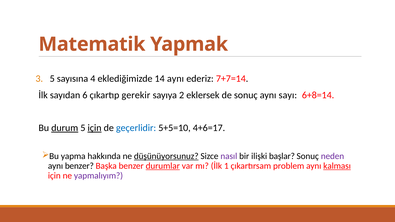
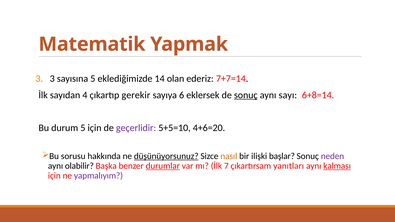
3 5: 5 -> 3
sayısına 4: 4 -> 5
14 aynı: aynı -> olan
6: 6 -> 4
2: 2 -> 6
sonuç at (246, 95) underline: none -> present
durum underline: present -> none
için at (95, 128) underline: present -> none
geçerlidir colour: blue -> purple
4+6=17: 4+6=17 -> 4+6=20
yapma: yapma -> sorusu
nasıl colour: purple -> orange
aynı benzer: benzer -> olabilir
1: 1 -> 7
problem: problem -> yanıtları
